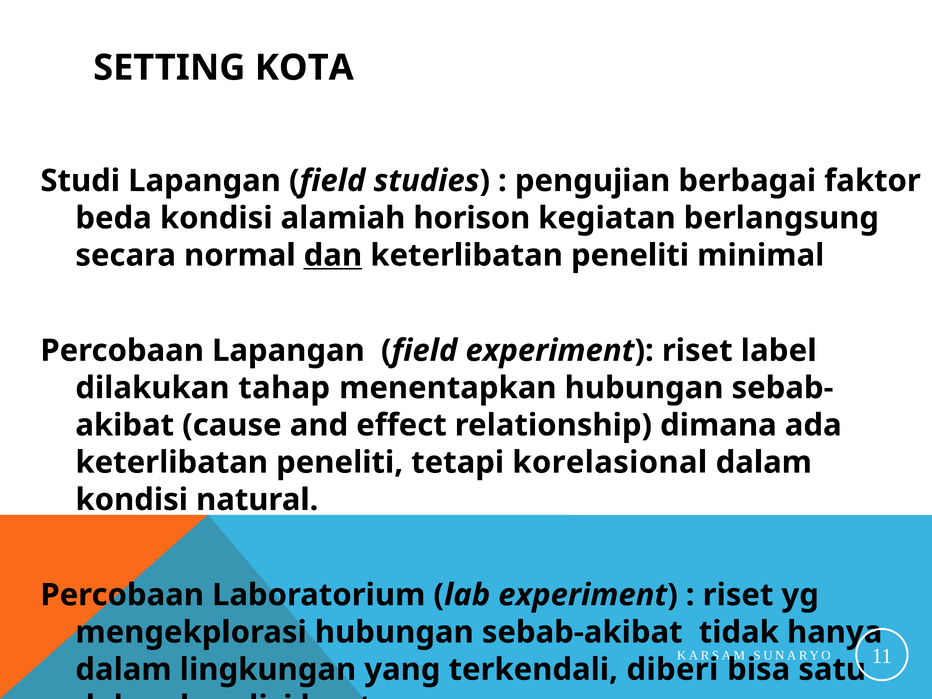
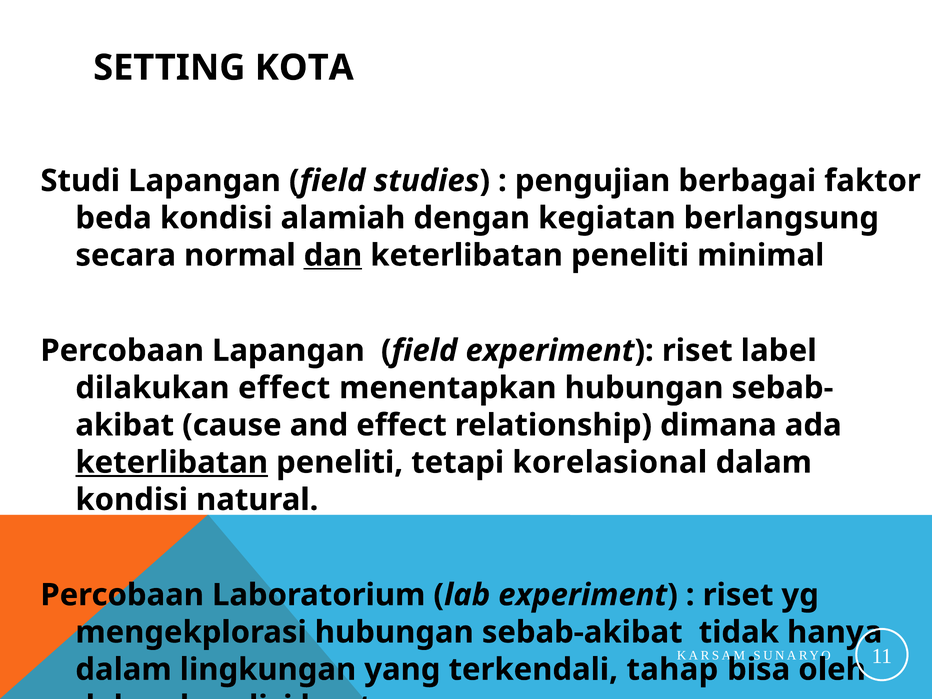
horison: horison -> dengan
dilakukan tahap: tahap -> effect
keterlibatan at (172, 462) underline: none -> present
diberi: diberi -> tahap
satu: satu -> oleh
